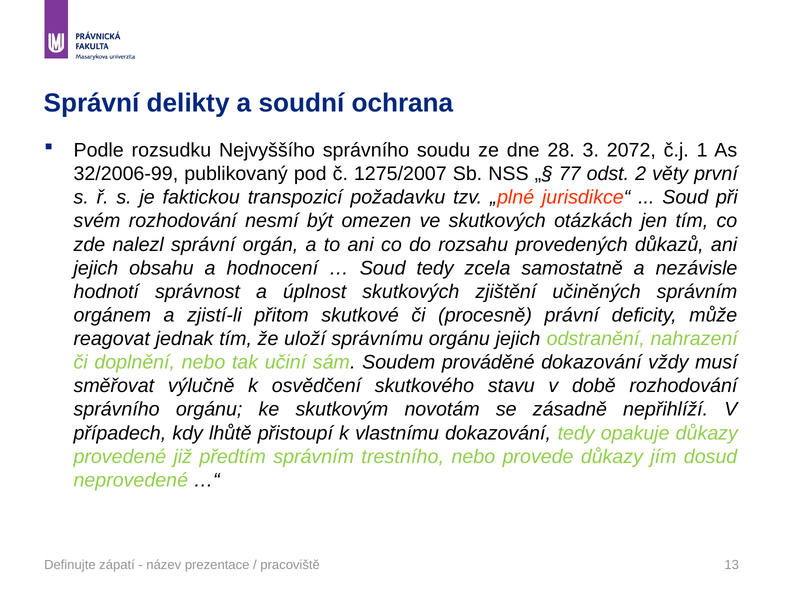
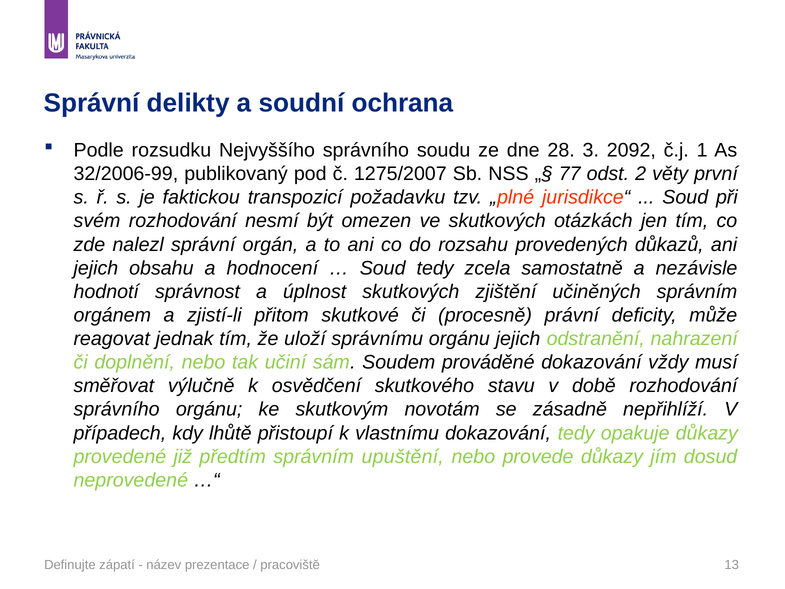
2072: 2072 -> 2092
trestního: trestního -> upuštění
